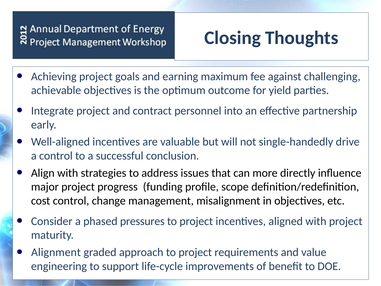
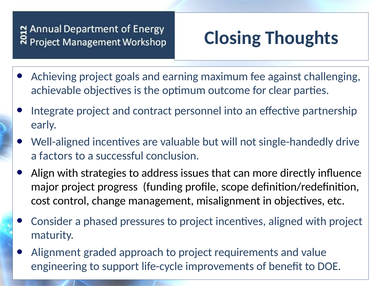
yield: yield -> clear
a control: control -> factors
